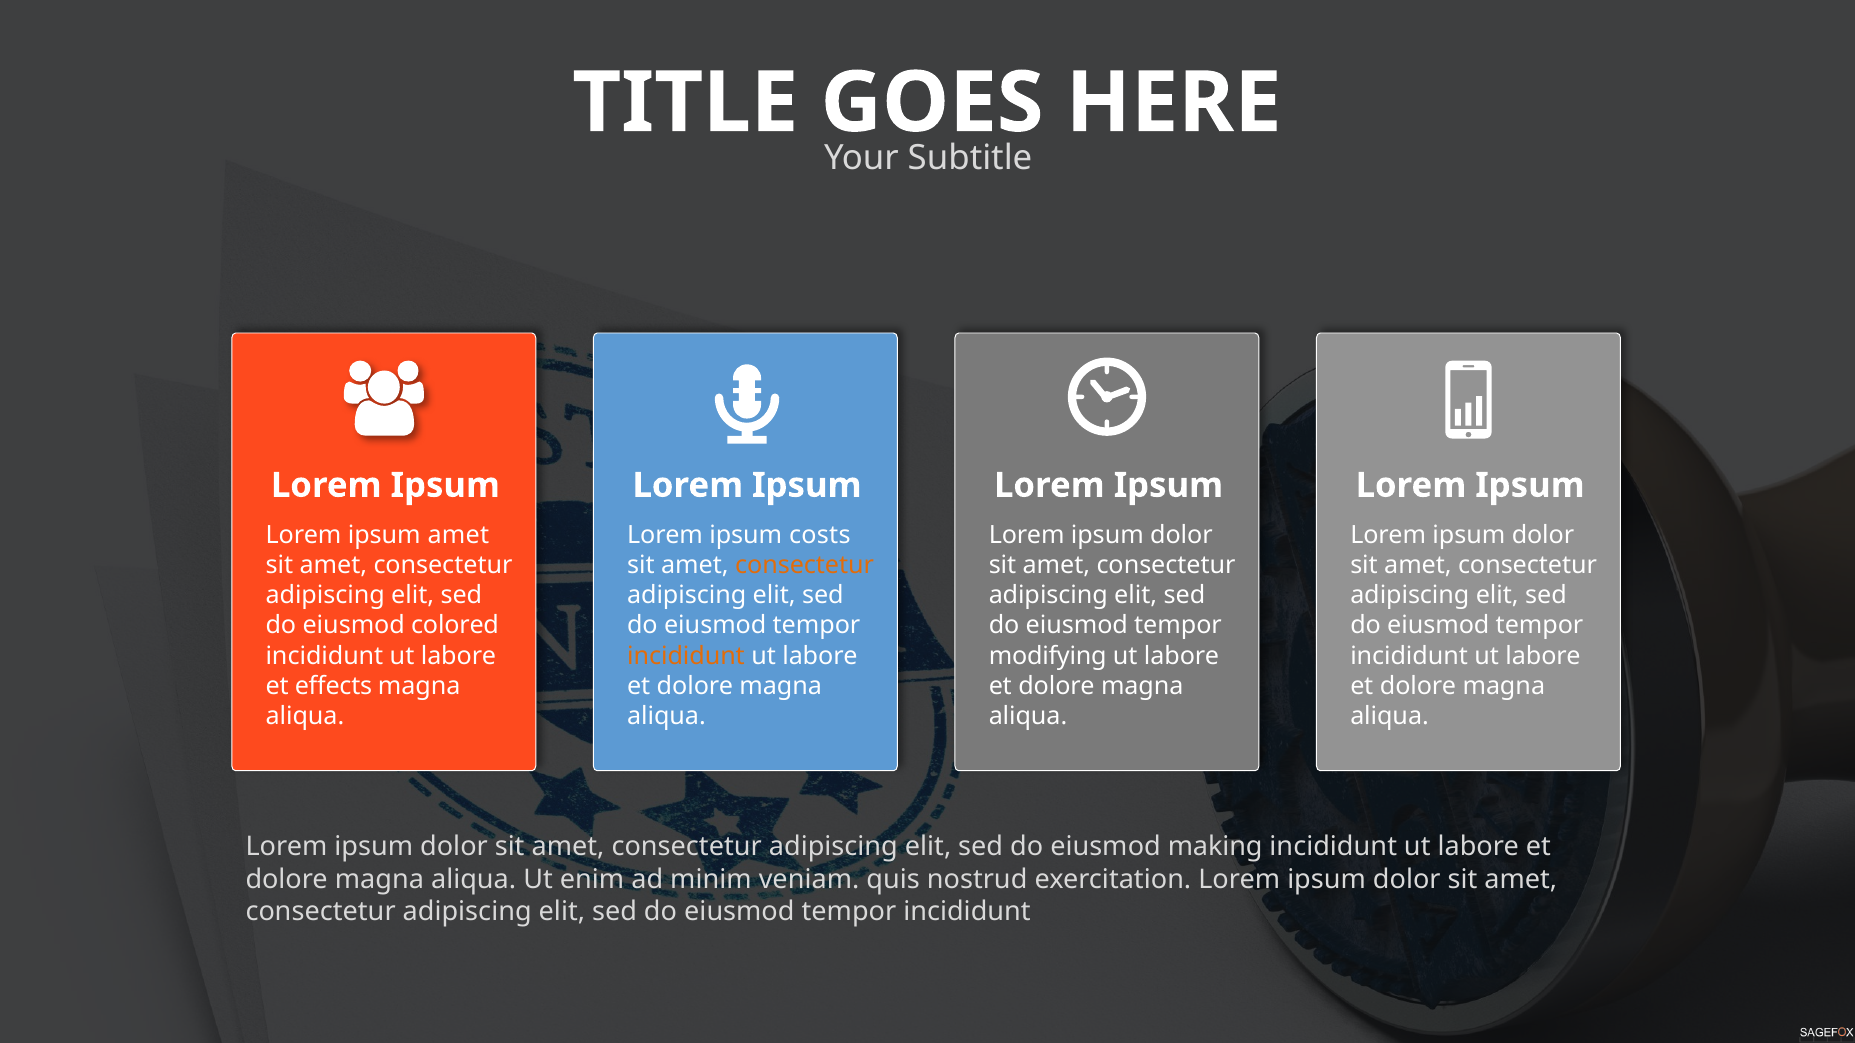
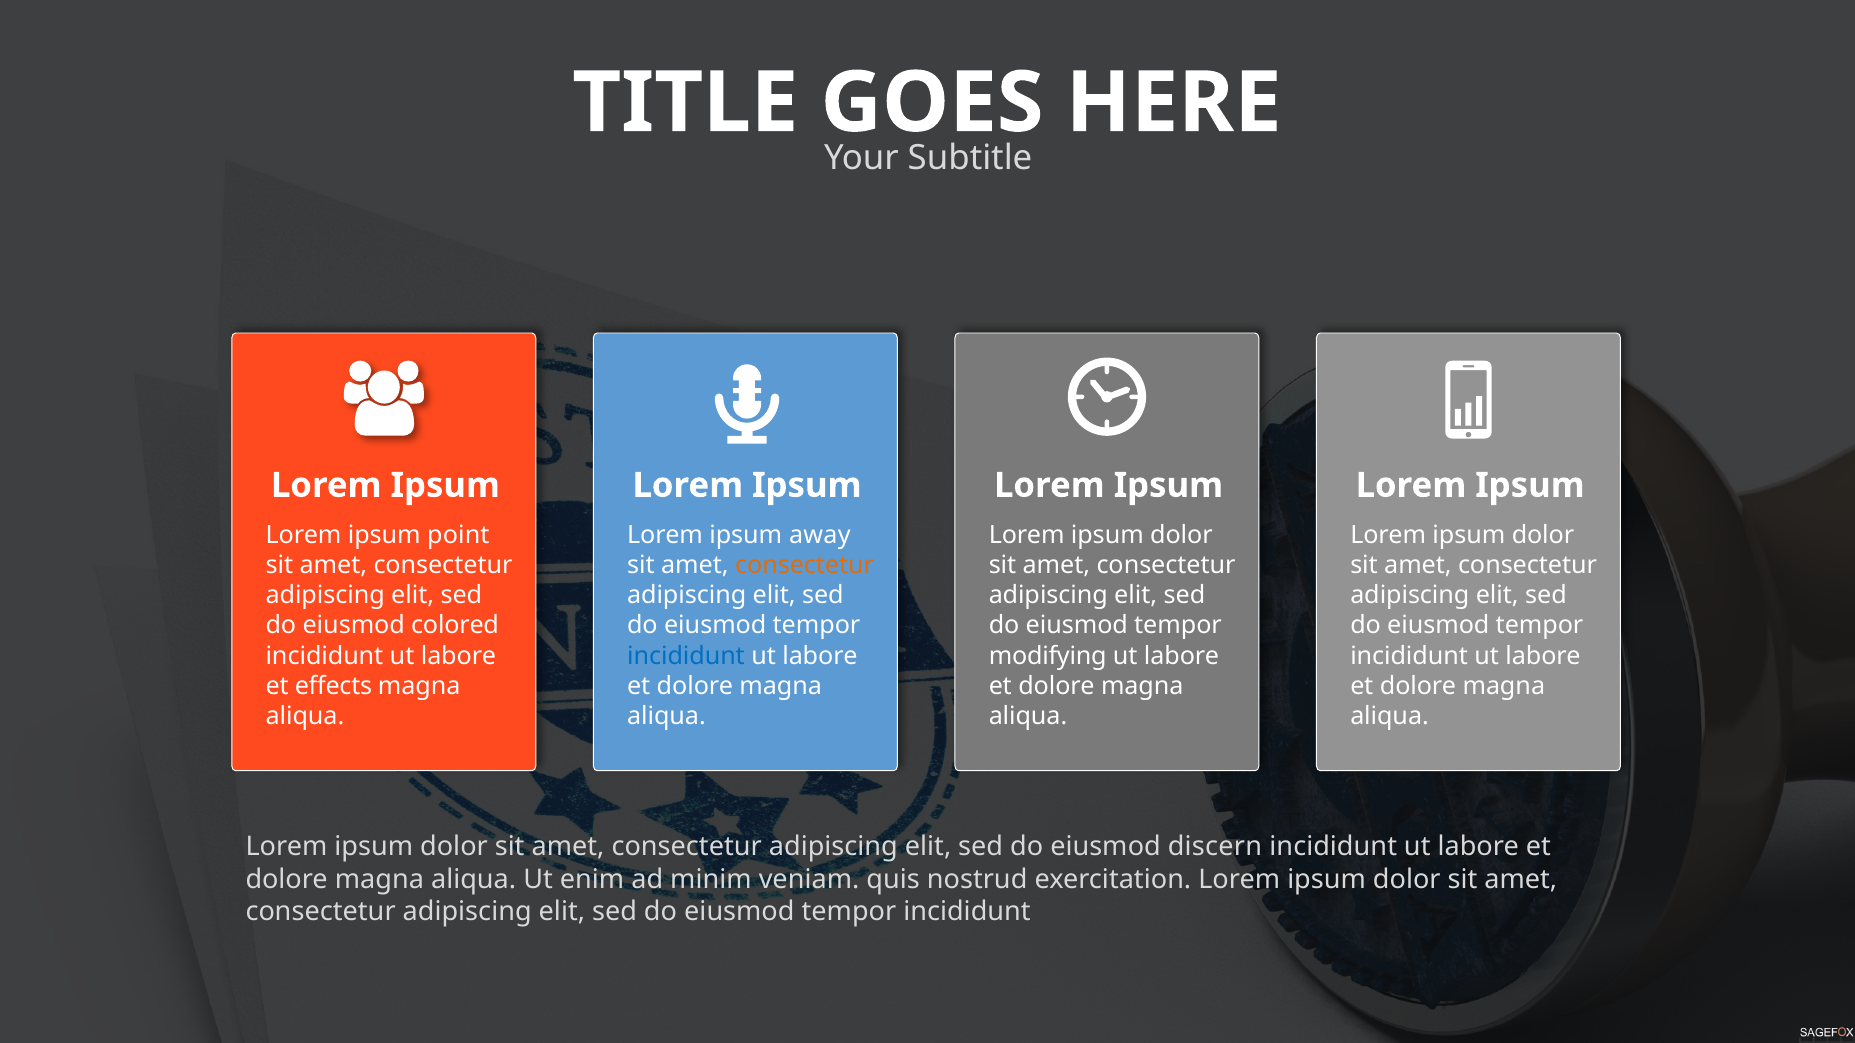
ipsum amet: amet -> point
costs: costs -> away
incididunt at (686, 656) colour: orange -> blue
making: making -> discern
